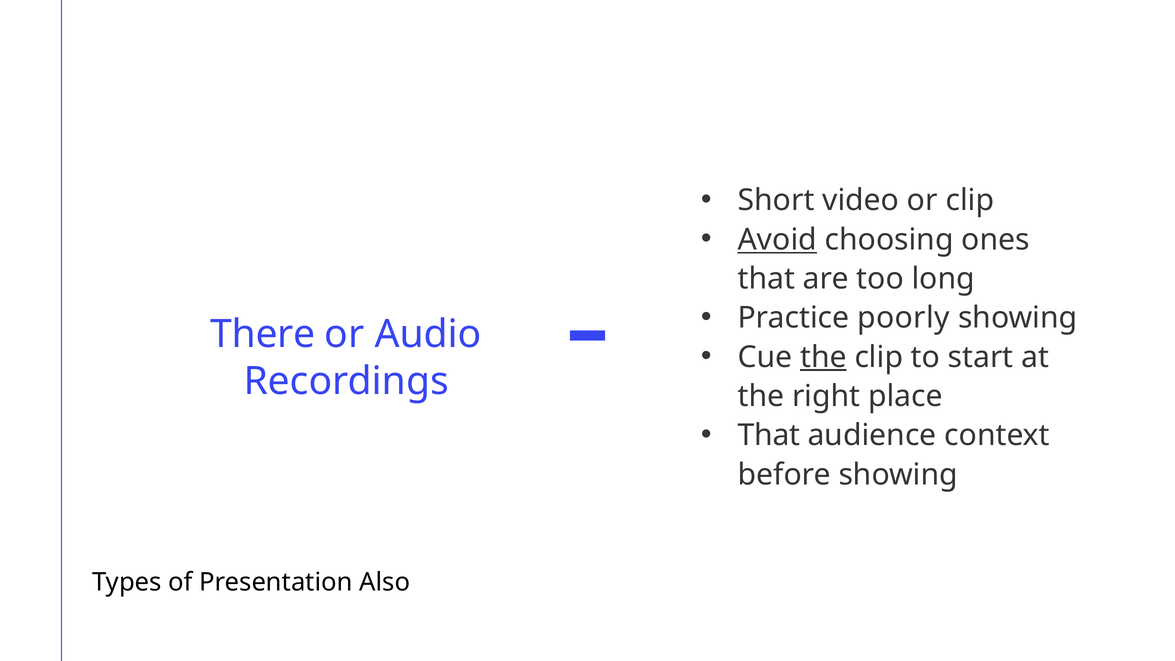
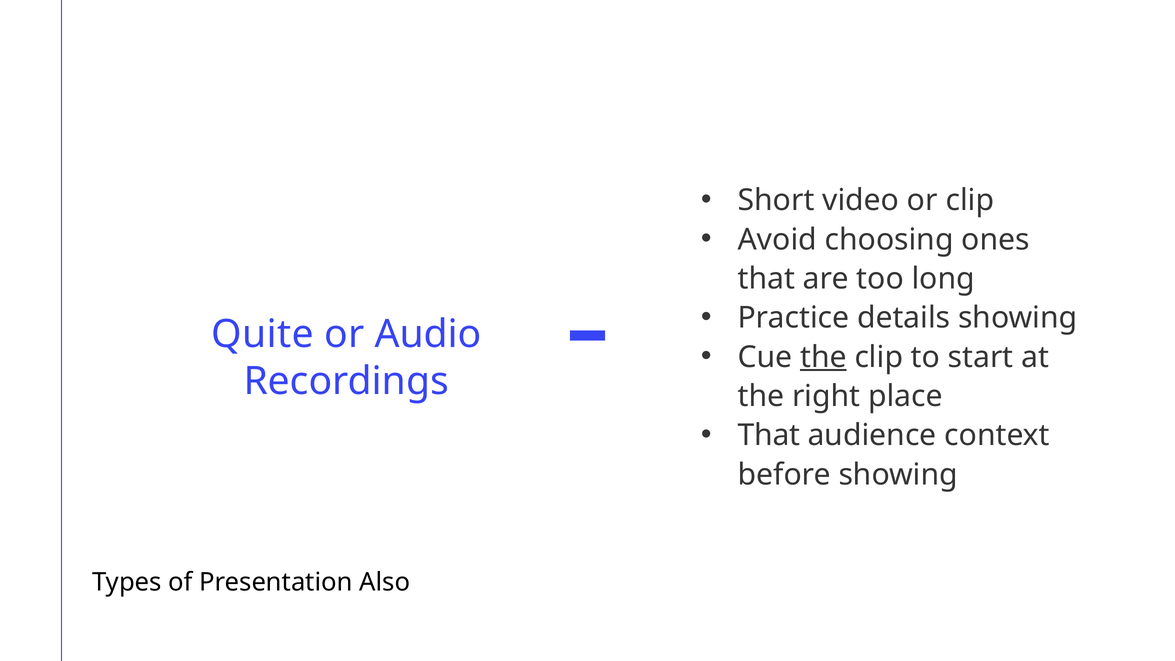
Avoid underline: present -> none
poorly: poorly -> details
There: There -> Quite
